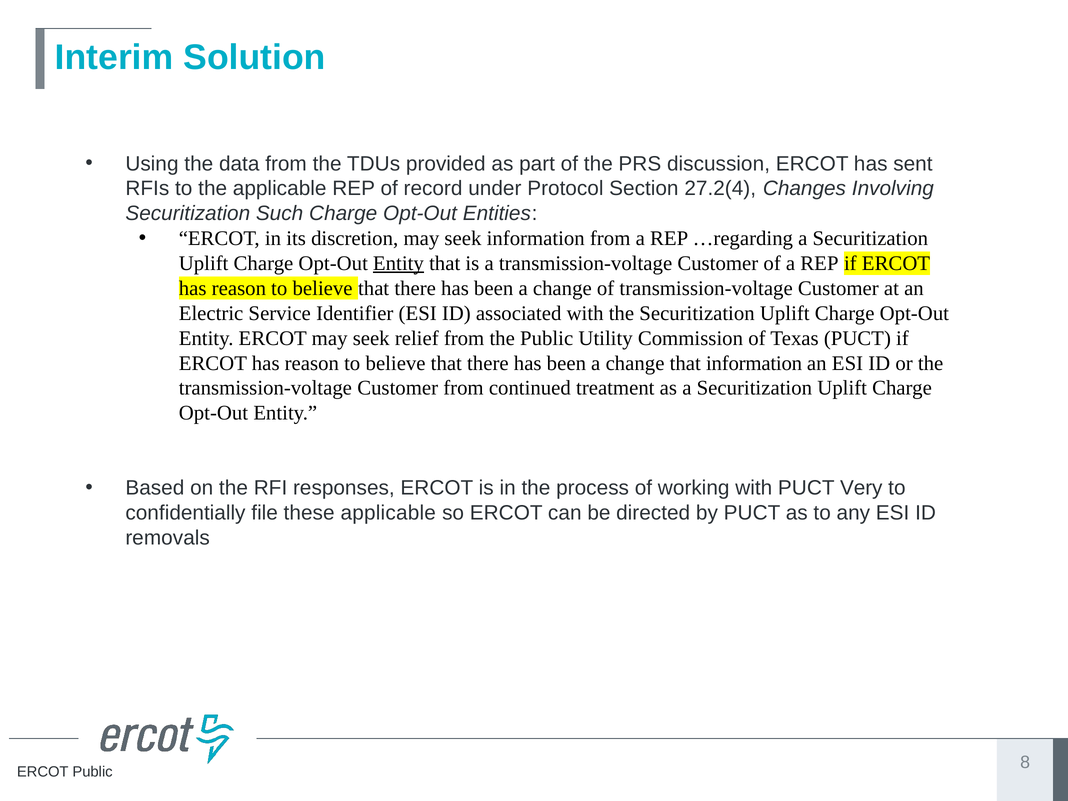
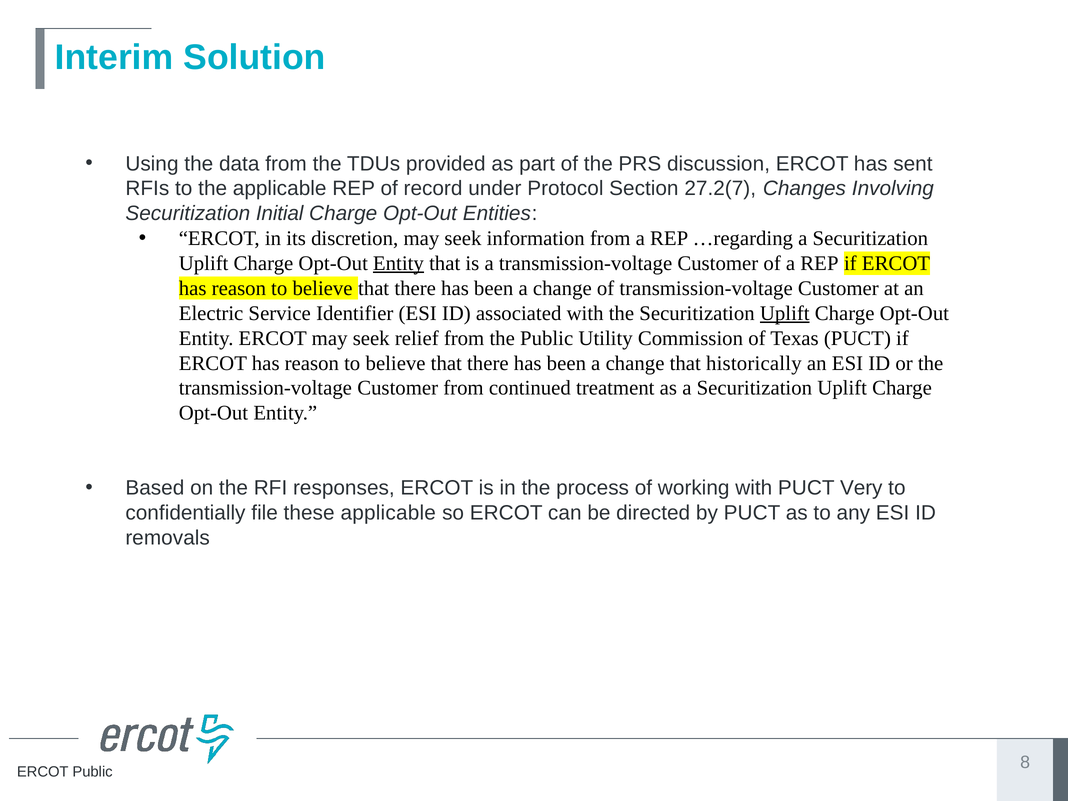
27.2(4: 27.2(4 -> 27.2(7
Such: Such -> Initial
Uplift at (785, 313) underline: none -> present
that information: information -> historically
